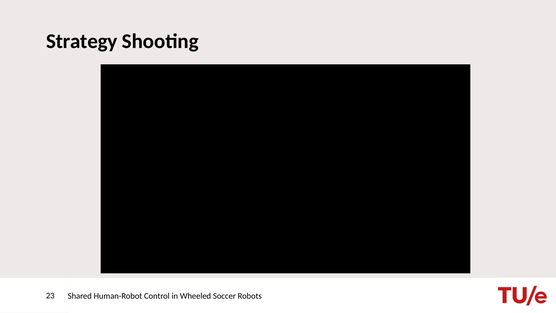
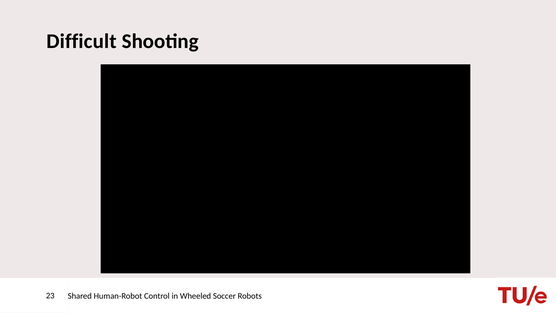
Strategy: Strategy -> Difficult
